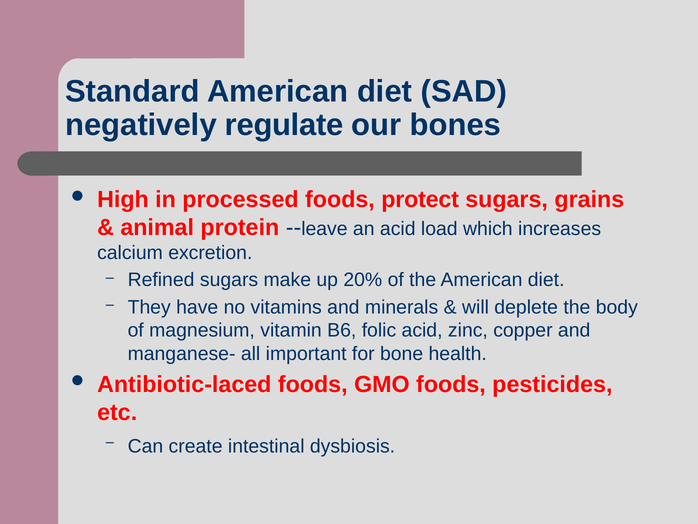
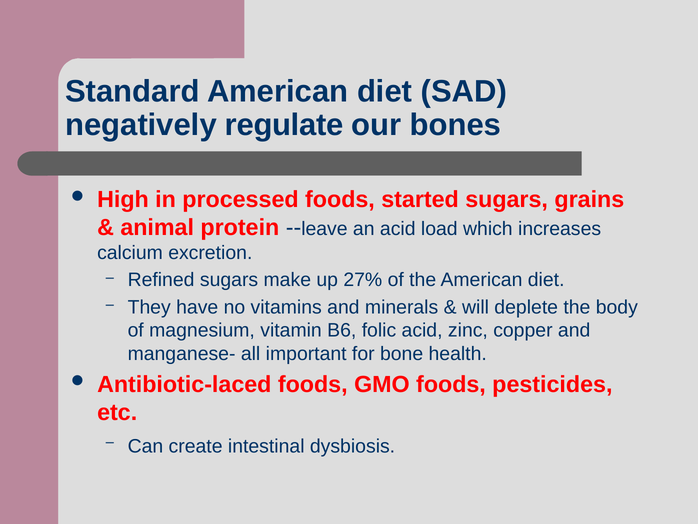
protect: protect -> started
20%: 20% -> 27%
